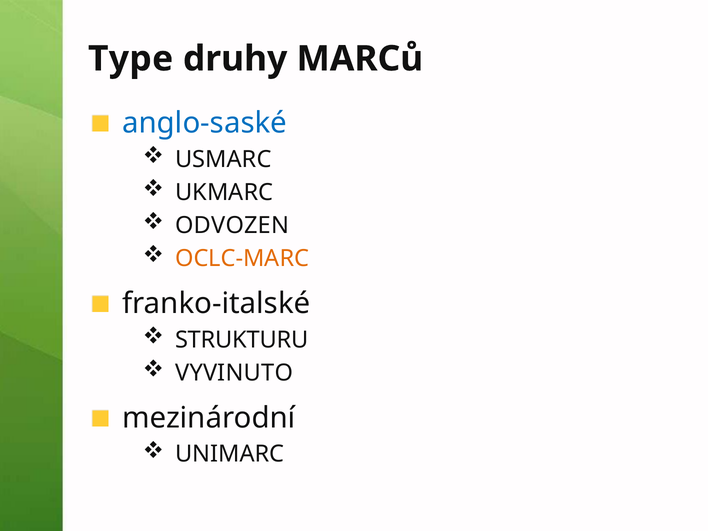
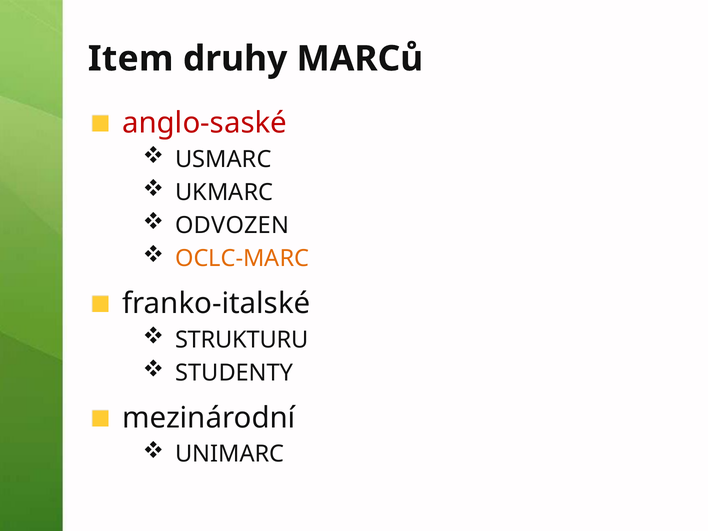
Type: Type -> Item
anglo-saské colour: blue -> red
VYVINUTO: VYVINUTO -> STUDENTY
